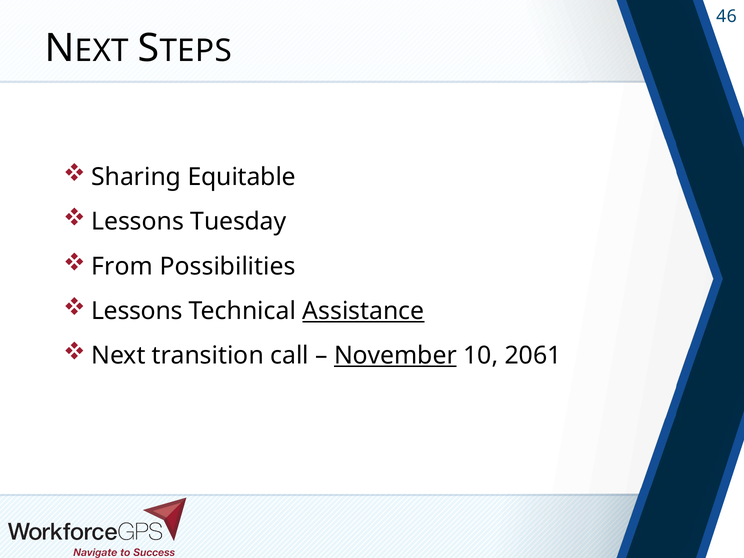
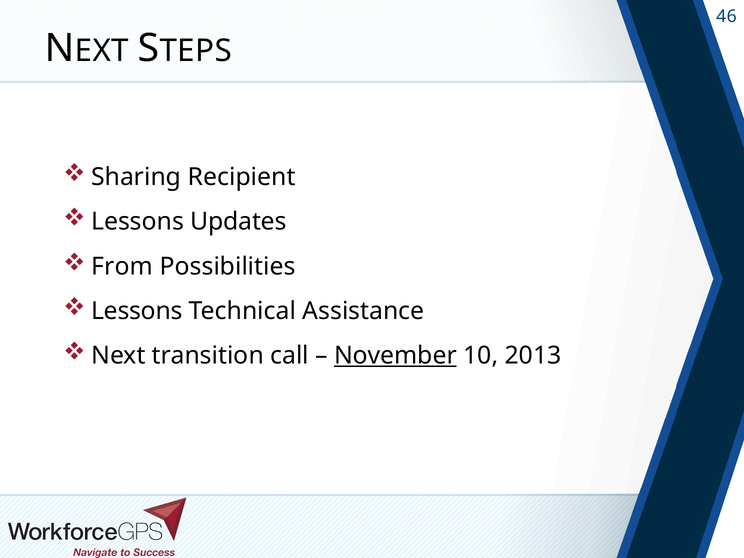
Equitable: Equitable -> Recipient
Tuesday: Tuesday -> Updates
Assistance underline: present -> none
2061: 2061 -> 2013
